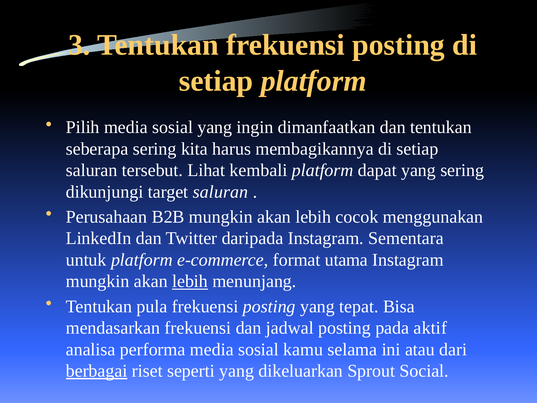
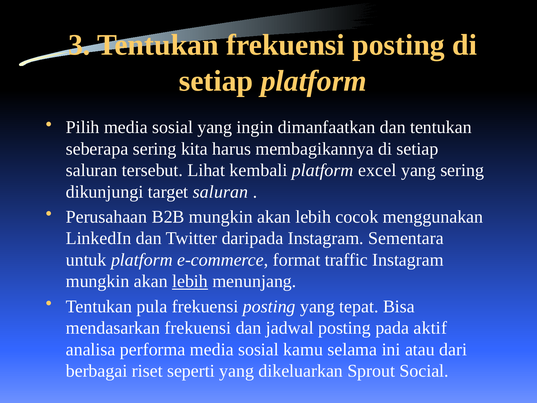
dapat: dapat -> excel
utama: utama -> traffic
berbagai underline: present -> none
